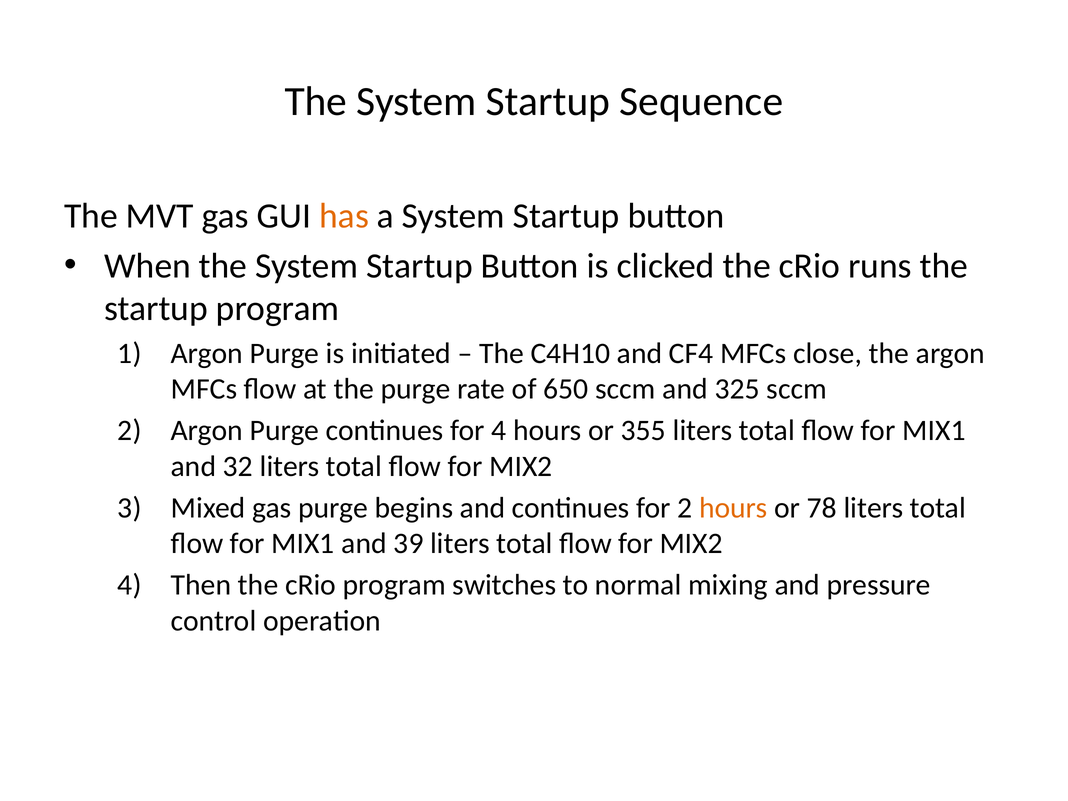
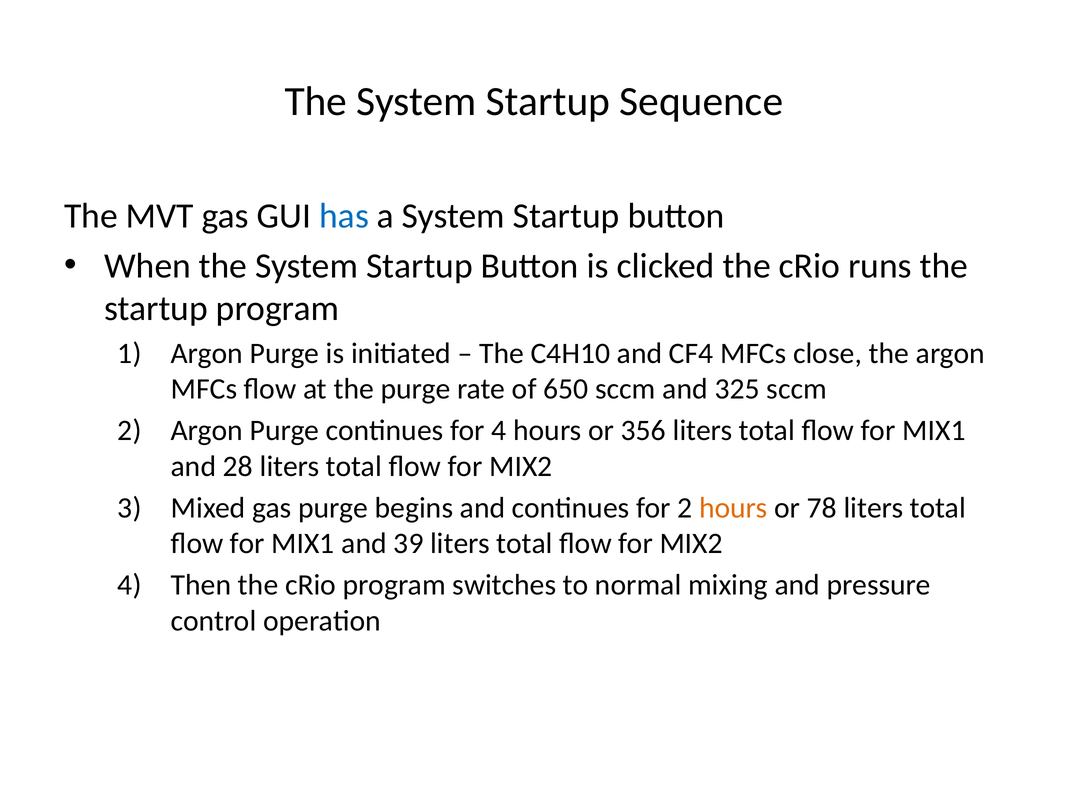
has colour: orange -> blue
355: 355 -> 356
32: 32 -> 28
